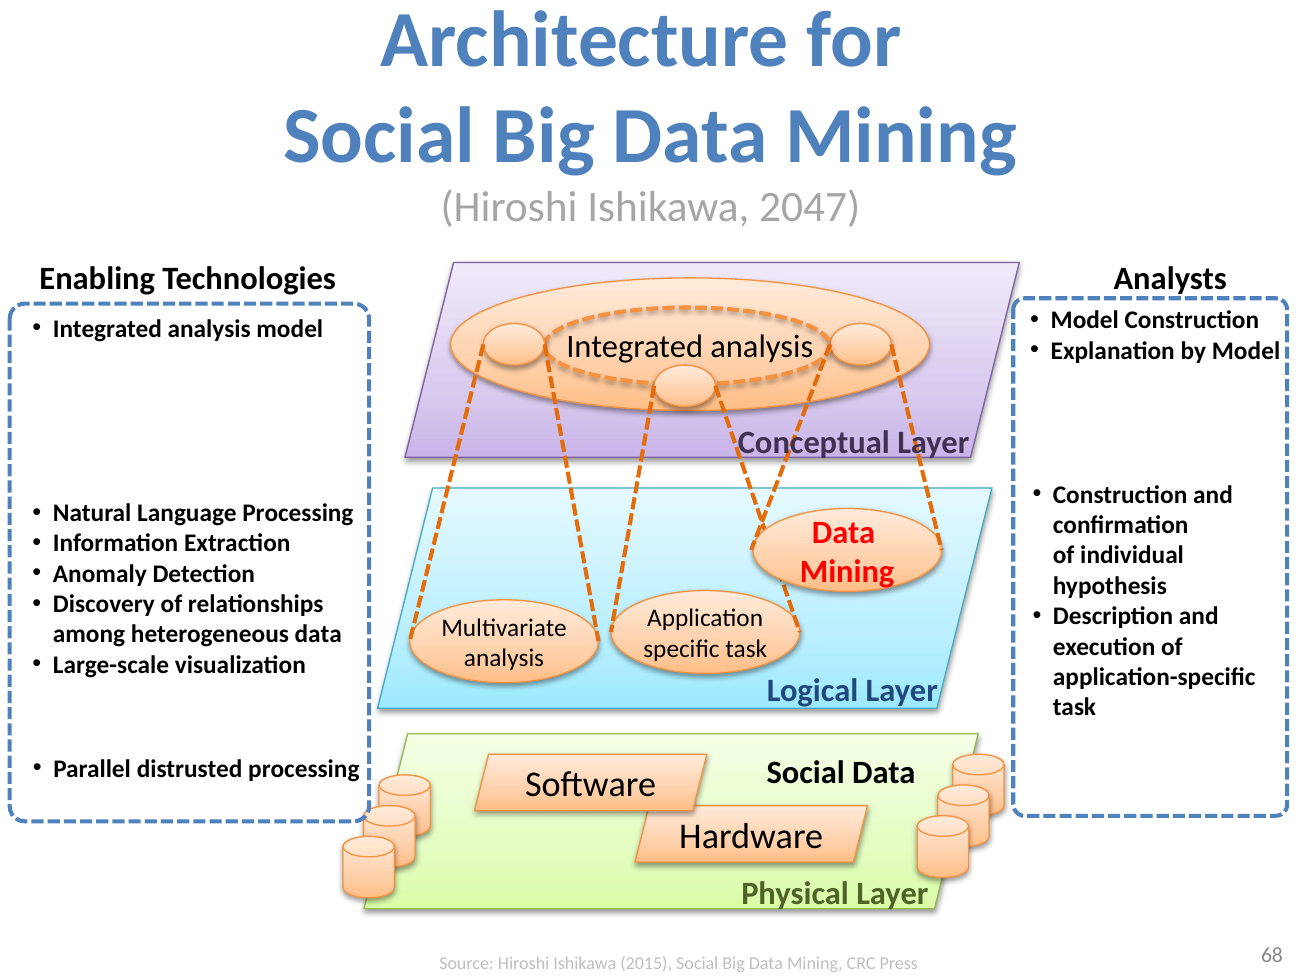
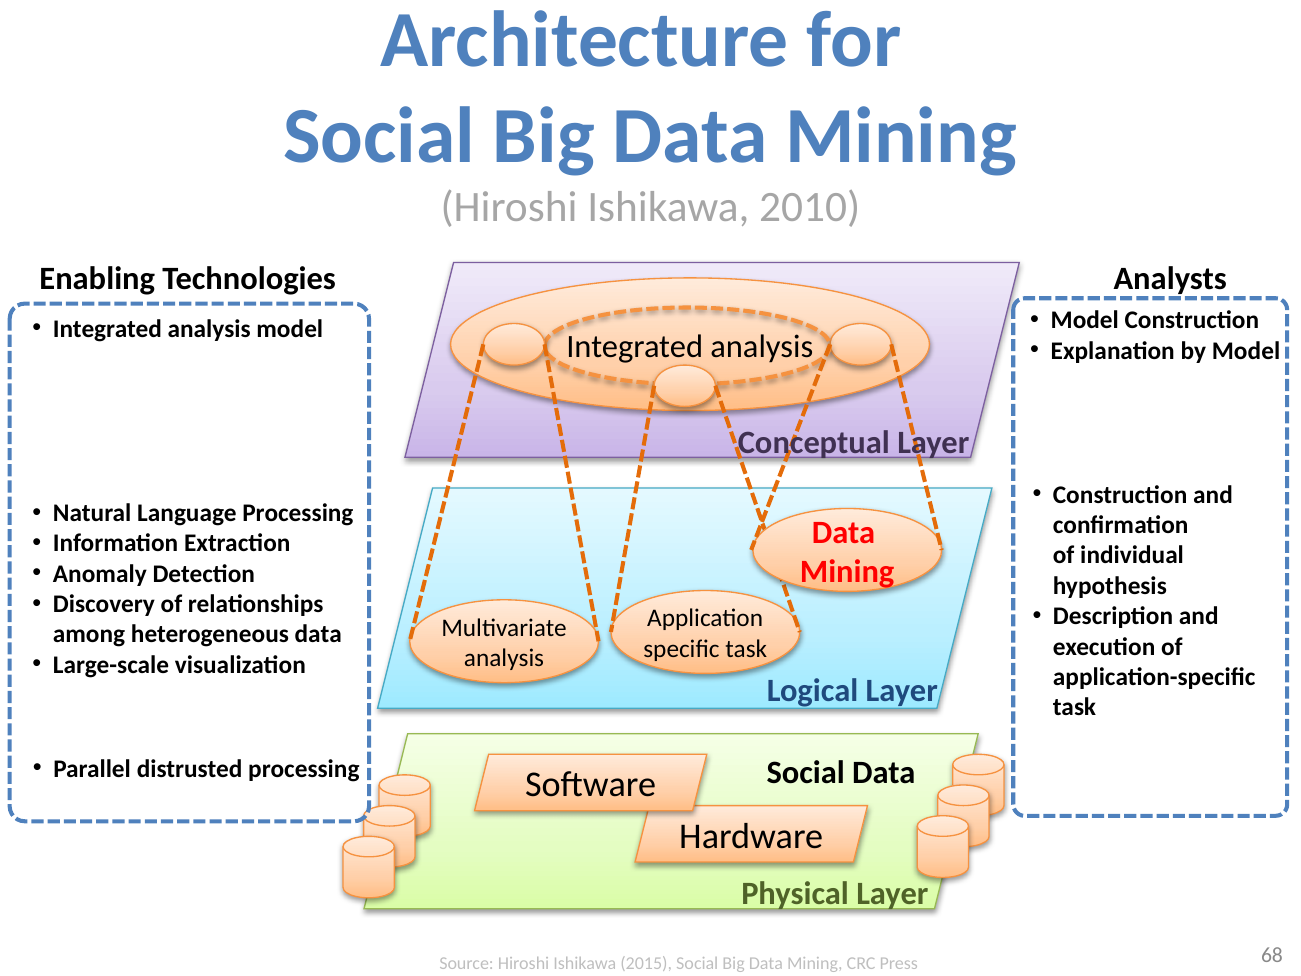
2047: 2047 -> 2010
